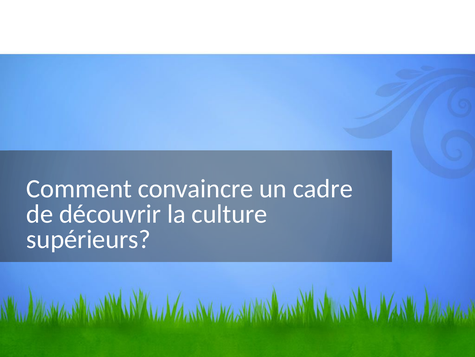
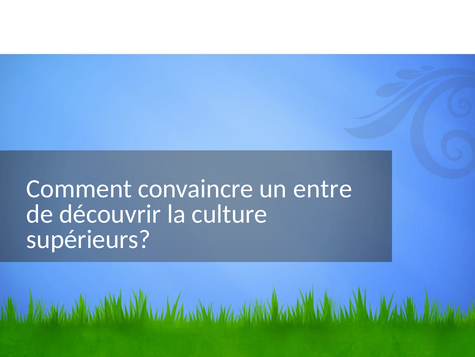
cadre: cadre -> entre
